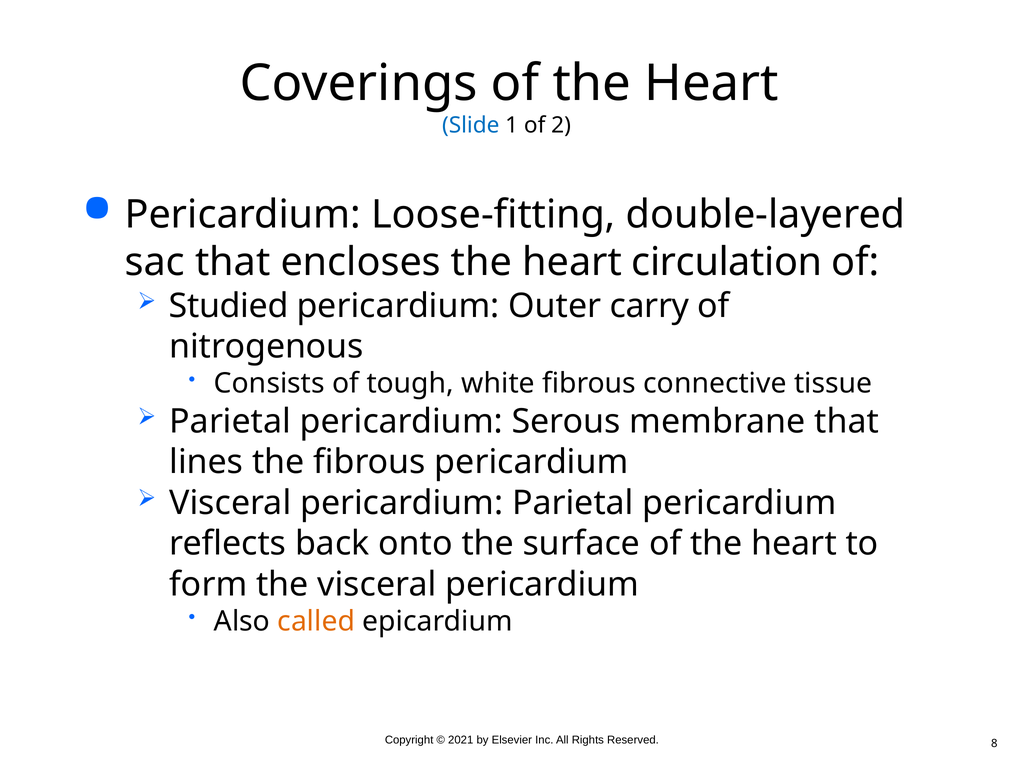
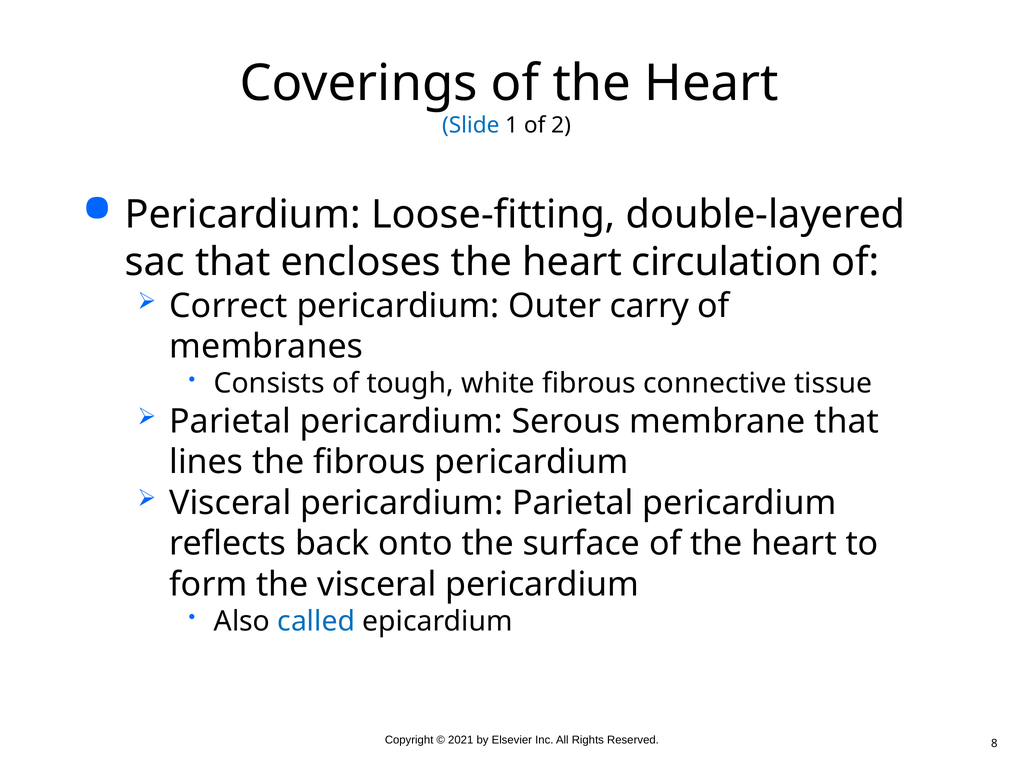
Studied: Studied -> Correct
nitrogenous: nitrogenous -> membranes
called colour: orange -> blue
